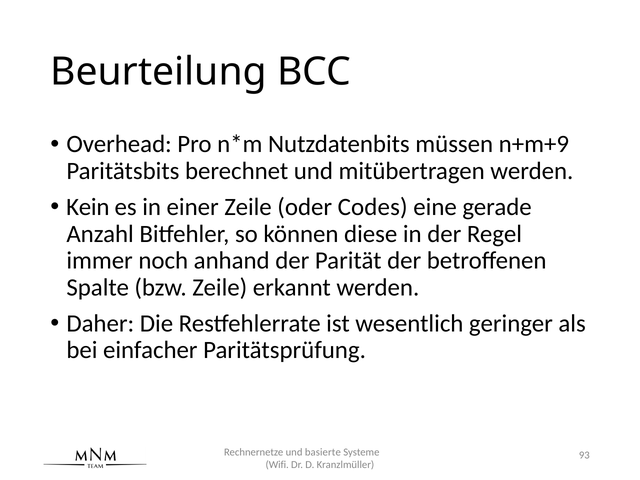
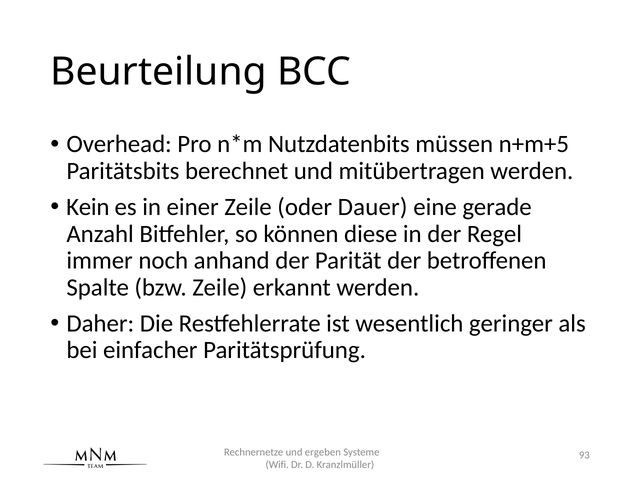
n+m+9: n+m+9 -> n+m+5
Codes: Codes -> Dauer
basierte: basierte -> ergeben
